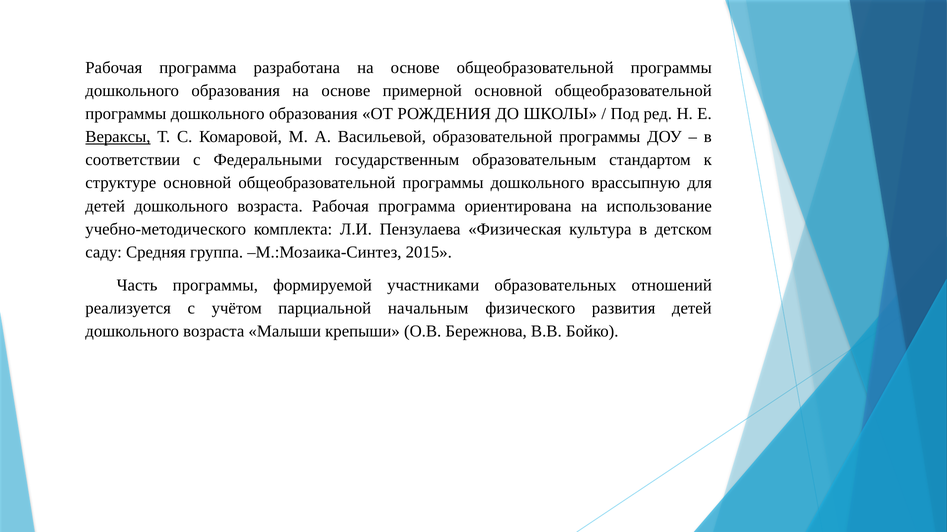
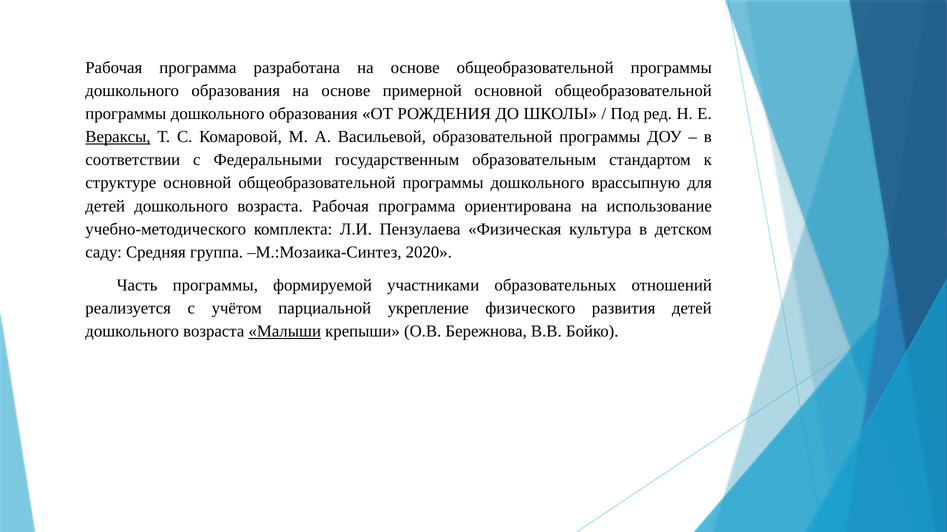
2015: 2015 -> 2020
начальным: начальным -> укрепление
Малыши underline: none -> present
